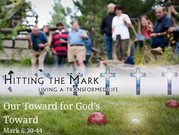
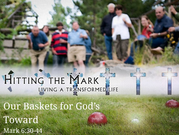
Our Toward: Toward -> Baskets
